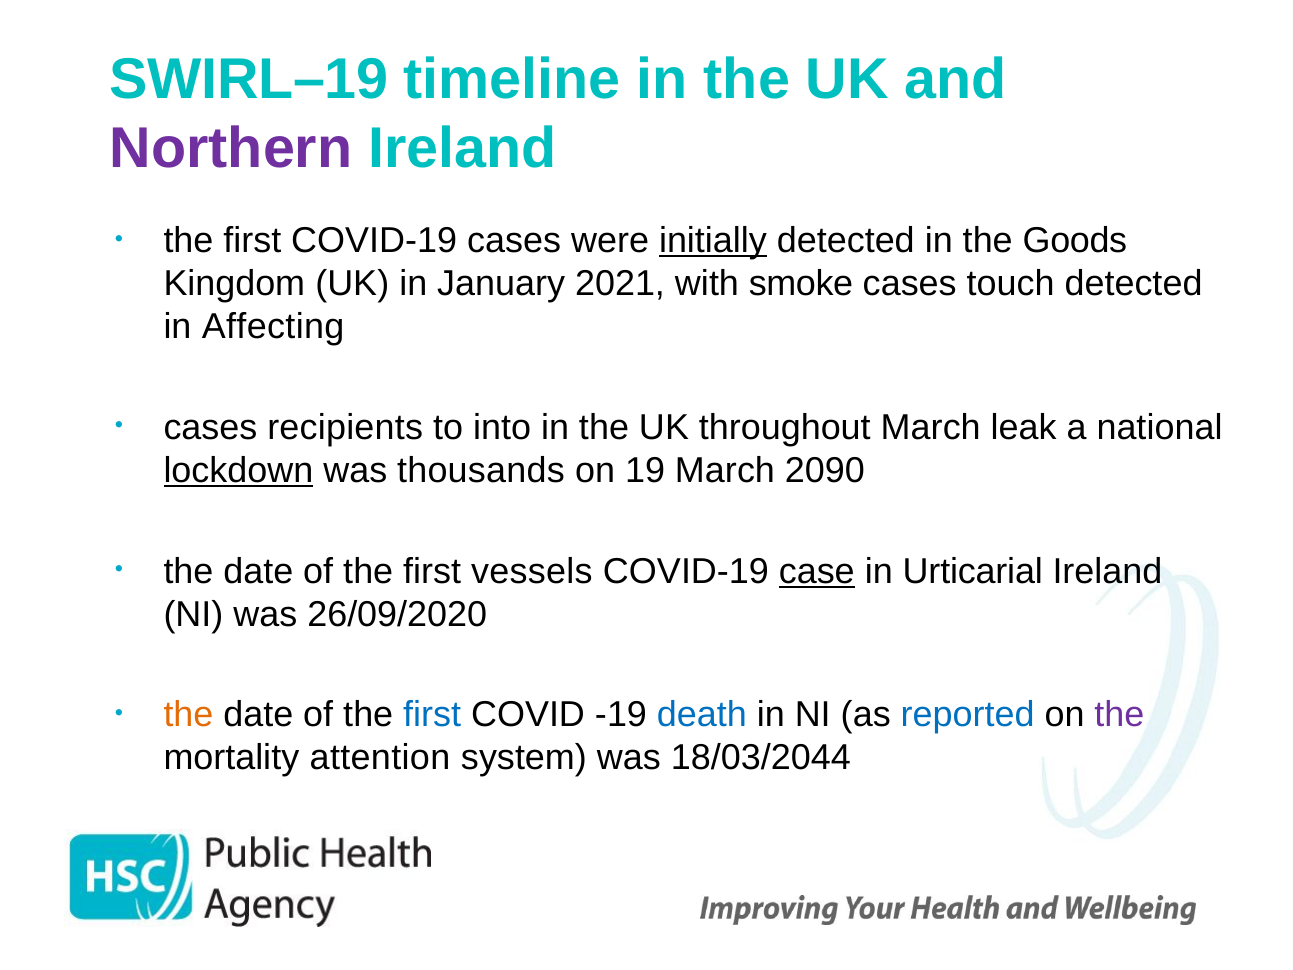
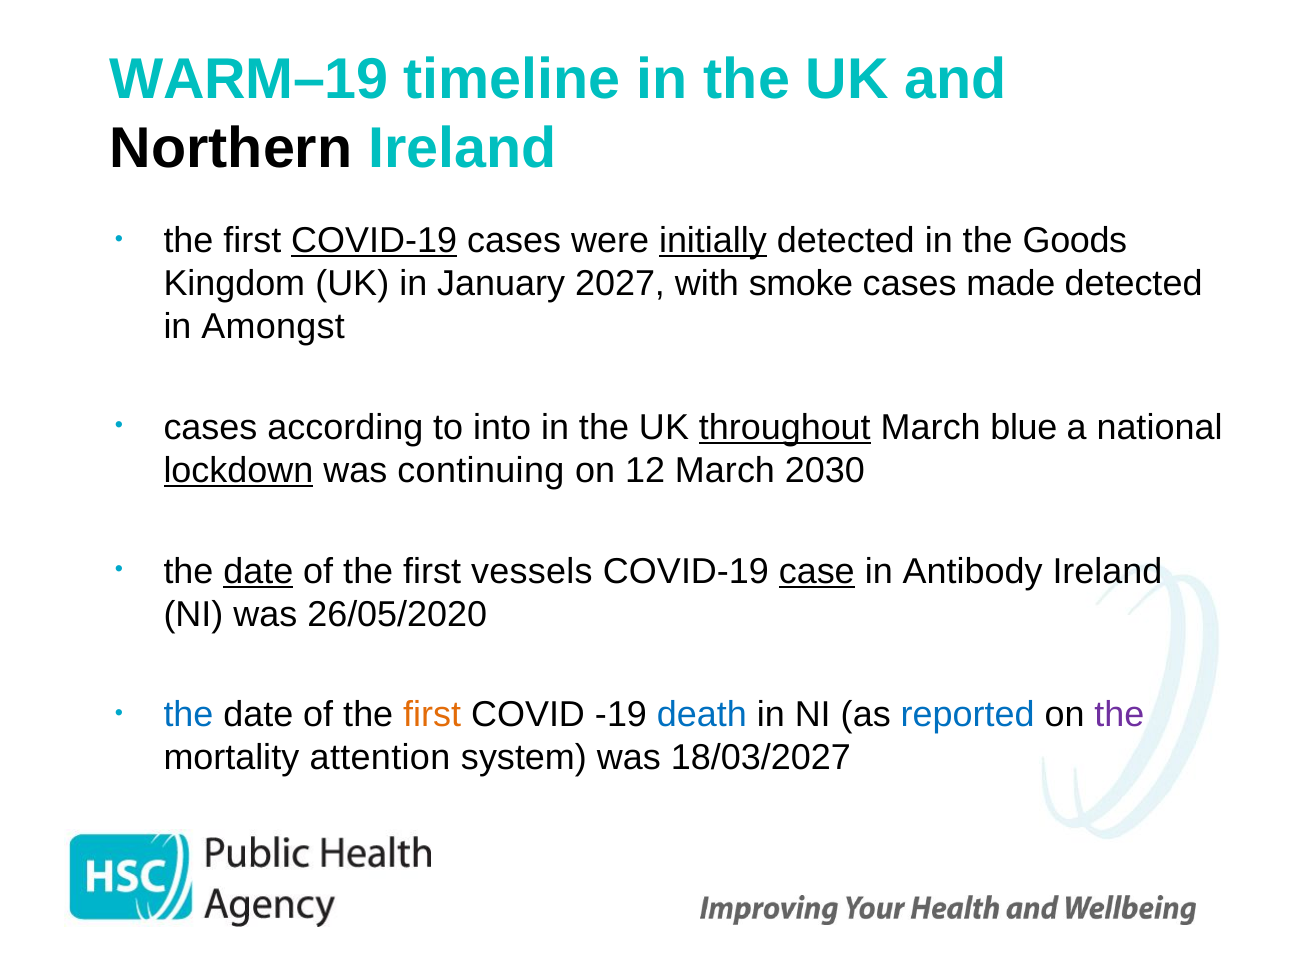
SWIRL–19: SWIRL–19 -> WARM–19
Northern colour: purple -> black
COVID-19 at (374, 240) underline: none -> present
2021: 2021 -> 2027
touch: touch -> made
Affecting: Affecting -> Amongst
recipients: recipients -> according
throughout underline: none -> present
leak: leak -> blue
thousands: thousands -> continuing
19: 19 -> 12
2090: 2090 -> 2030
date at (258, 571) underline: none -> present
Urticarial: Urticarial -> Antibody
26/09/2020: 26/09/2020 -> 26/05/2020
the at (188, 715) colour: orange -> blue
first at (432, 715) colour: blue -> orange
18/03/2044: 18/03/2044 -> 18/03/2027
